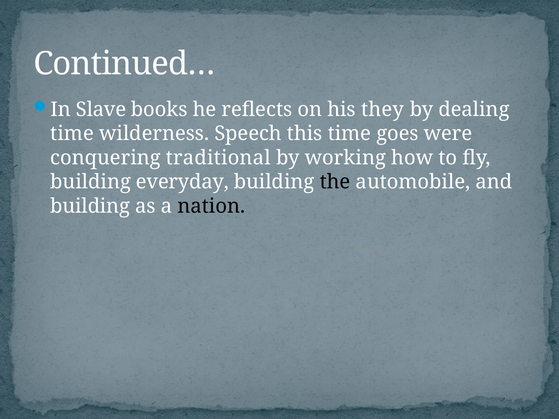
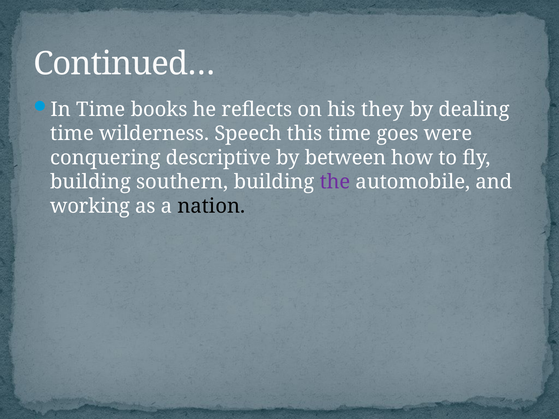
In Slave: Slave -> Time
traditional: traditional -> descriptive
working: working -> between
everyday: everyday -> southern
the colour: black -> purple
building at (90, 206): building -> working
